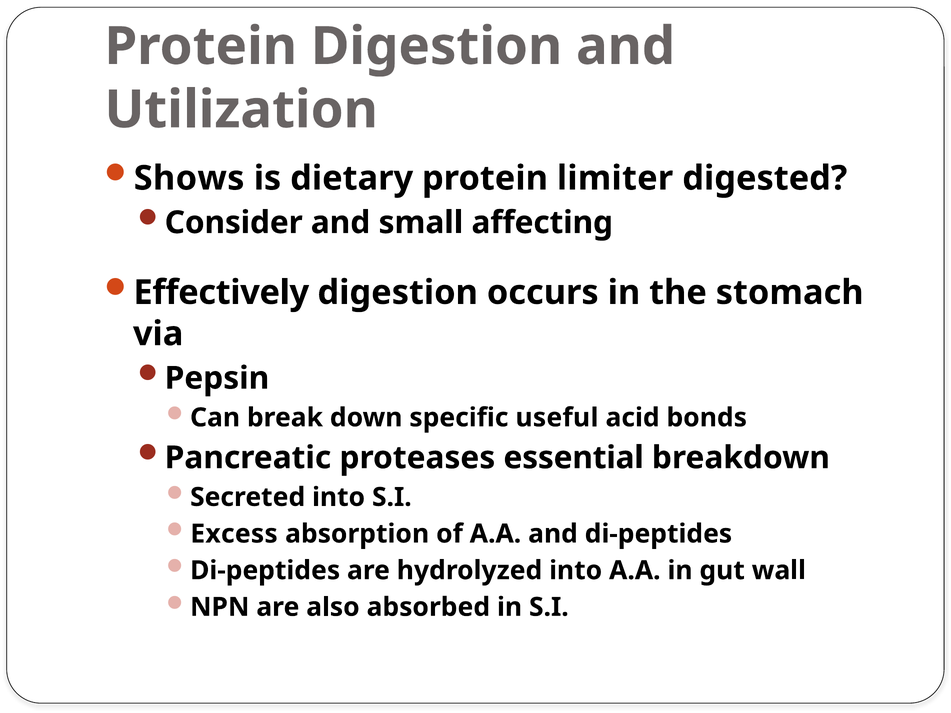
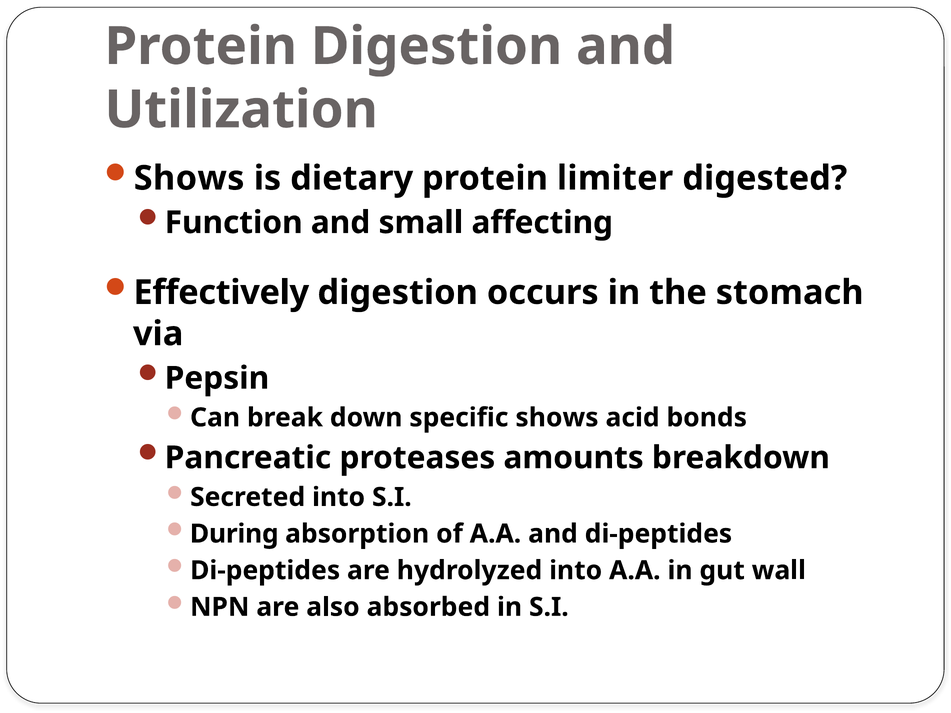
Consider: Consider -> Function
specific useful: useful -> shows
essential: essential -> amounts
Excess: Excess -> During
